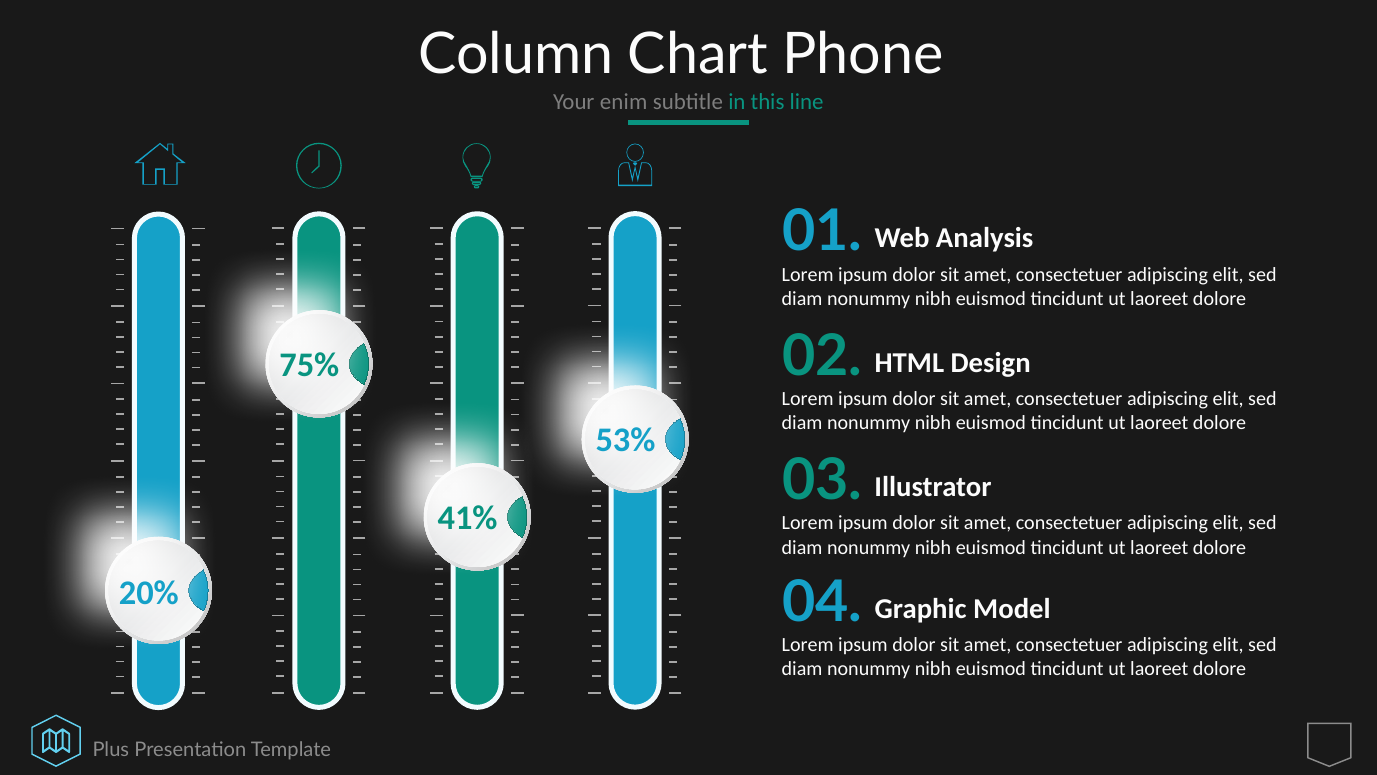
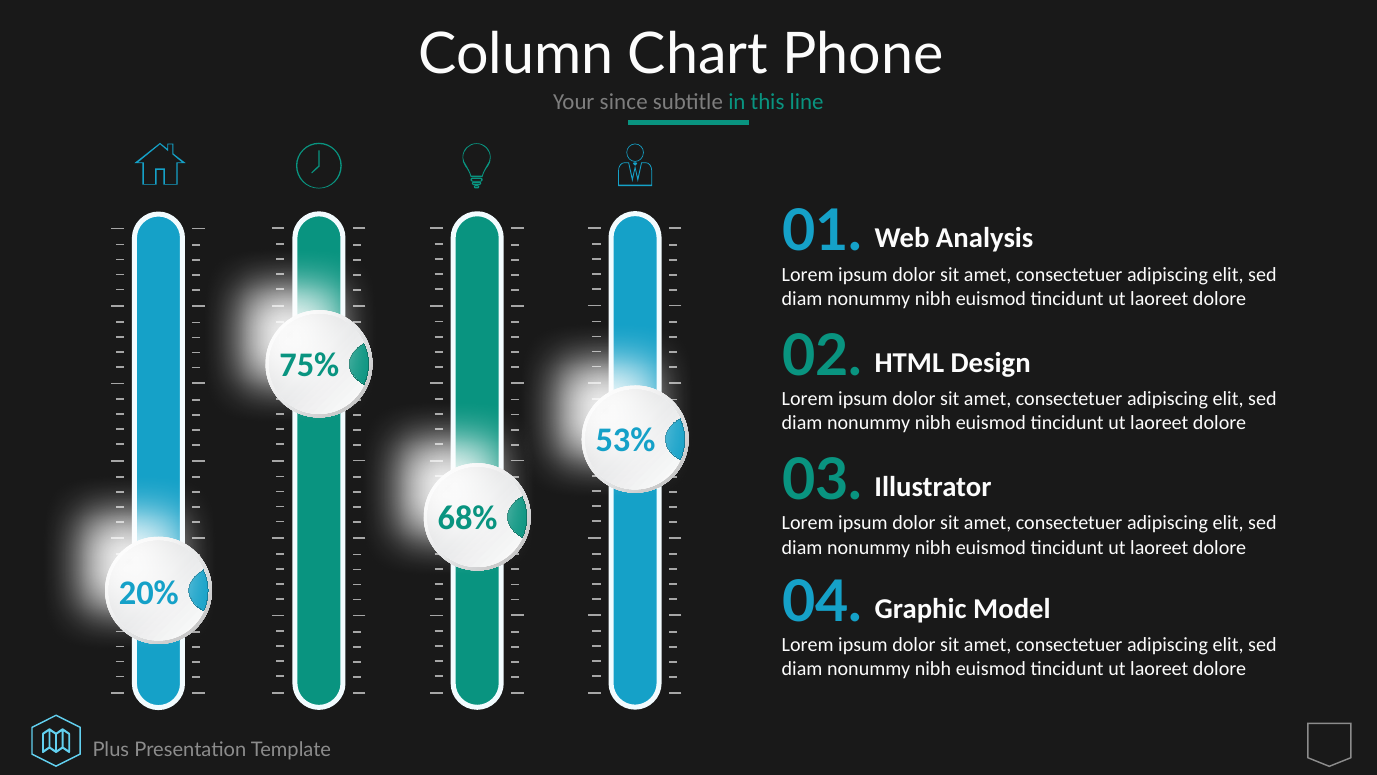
enim: enim -> since
41%: 41% -> 68%
